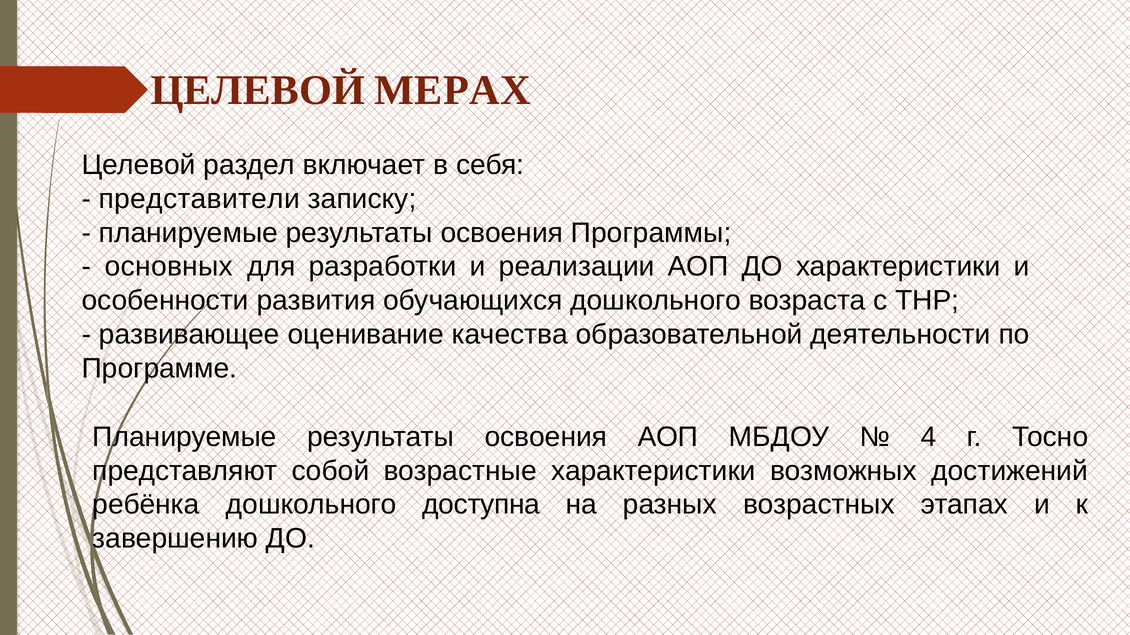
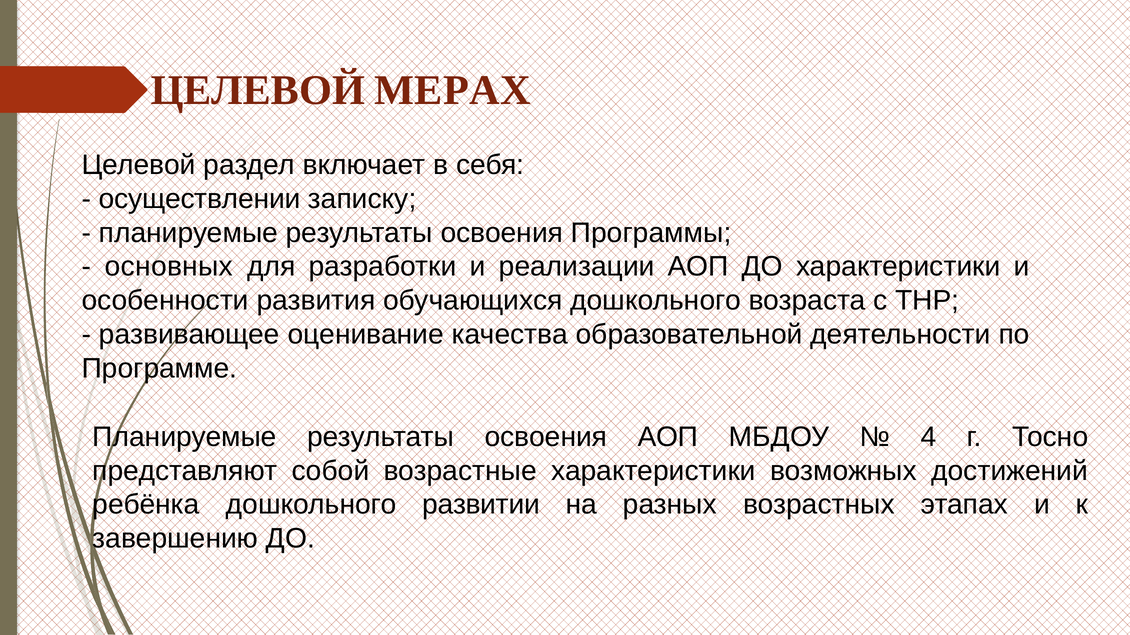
представители: представители -> осуществлении
доступна: доступна -> развитии
